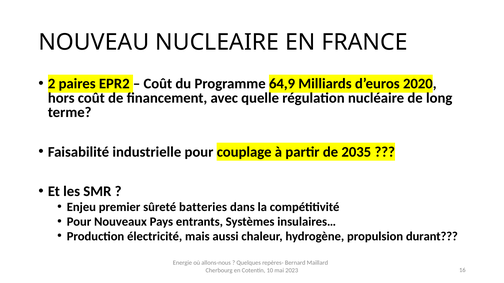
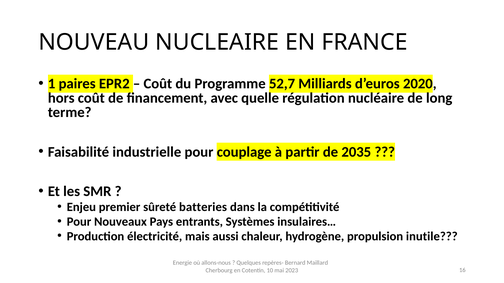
2: 2 -> 1
64,9: 64,9 -> 52,7
durant: durant -> inutile
